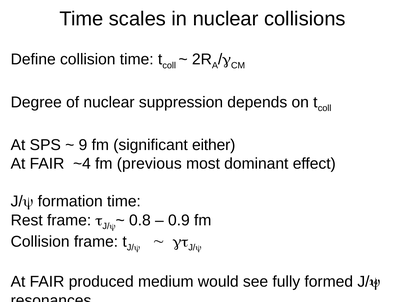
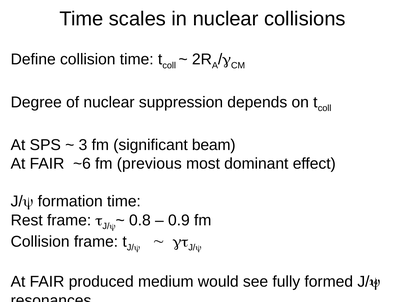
9: 9 -> 3
either: either -> beam
~4: ~4 -> ~6
